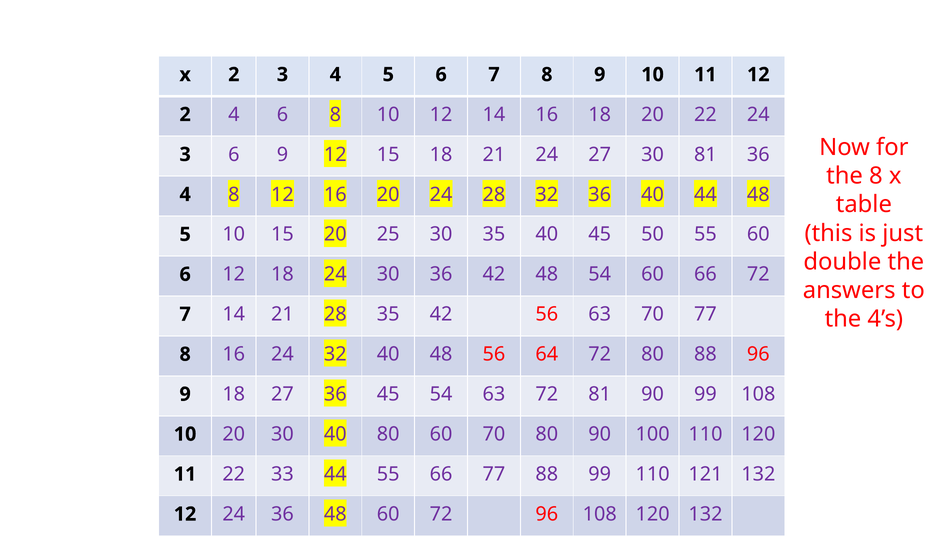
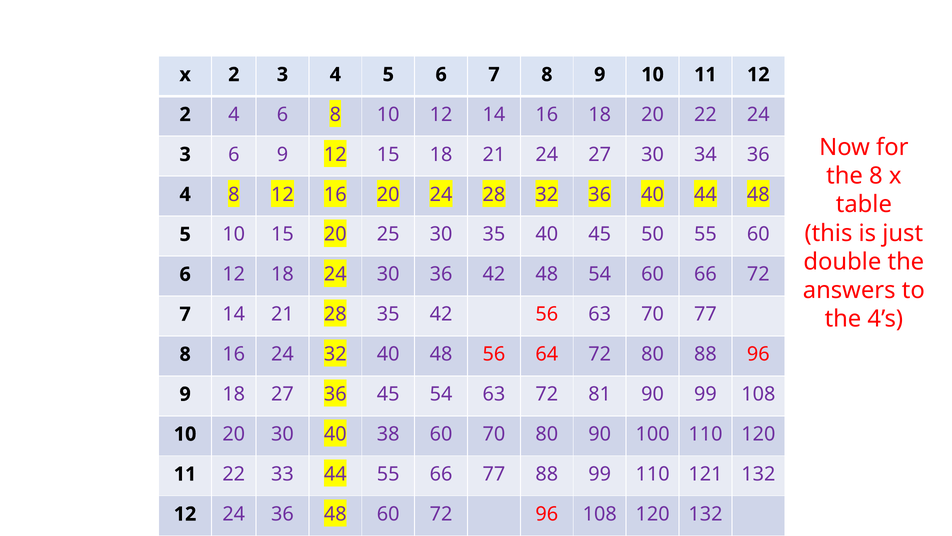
30 81: 81 -> 34
40 80: 80 -> 38
